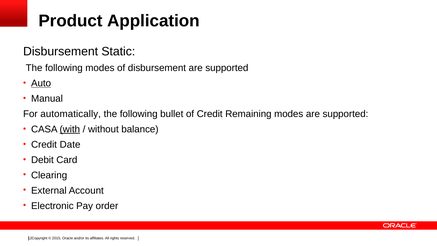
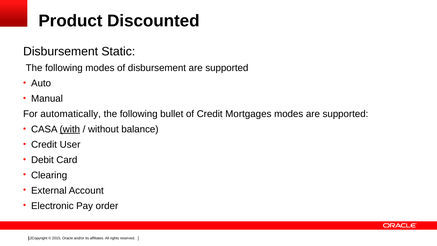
Application: Application -> Discounted
Auto underline: present -> none
Remaining: Remaining -> Mortgages
Date: Date -> User
